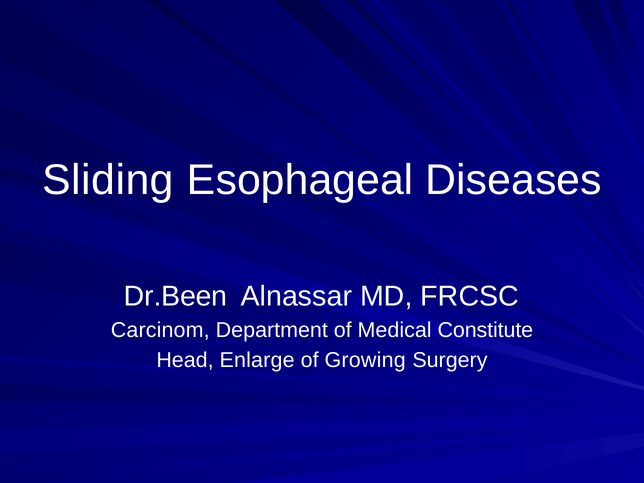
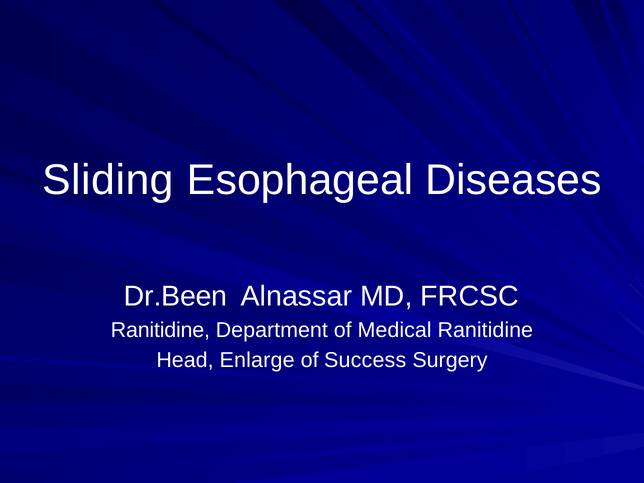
Carcinom at (160, 330): Carcinom -> Ranitidine
Medical Constitute: Constitute -> Ranitidine
Growing: Growing -> Success
